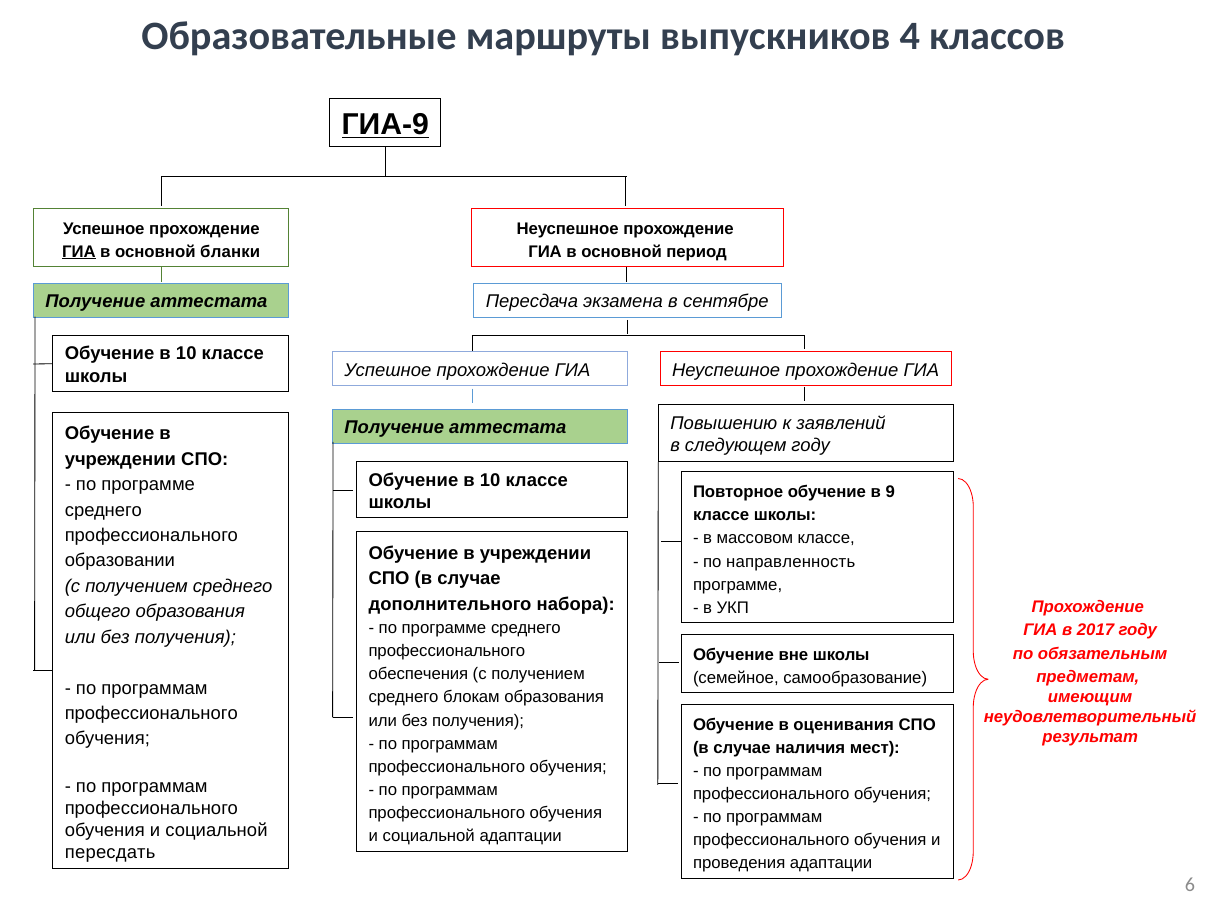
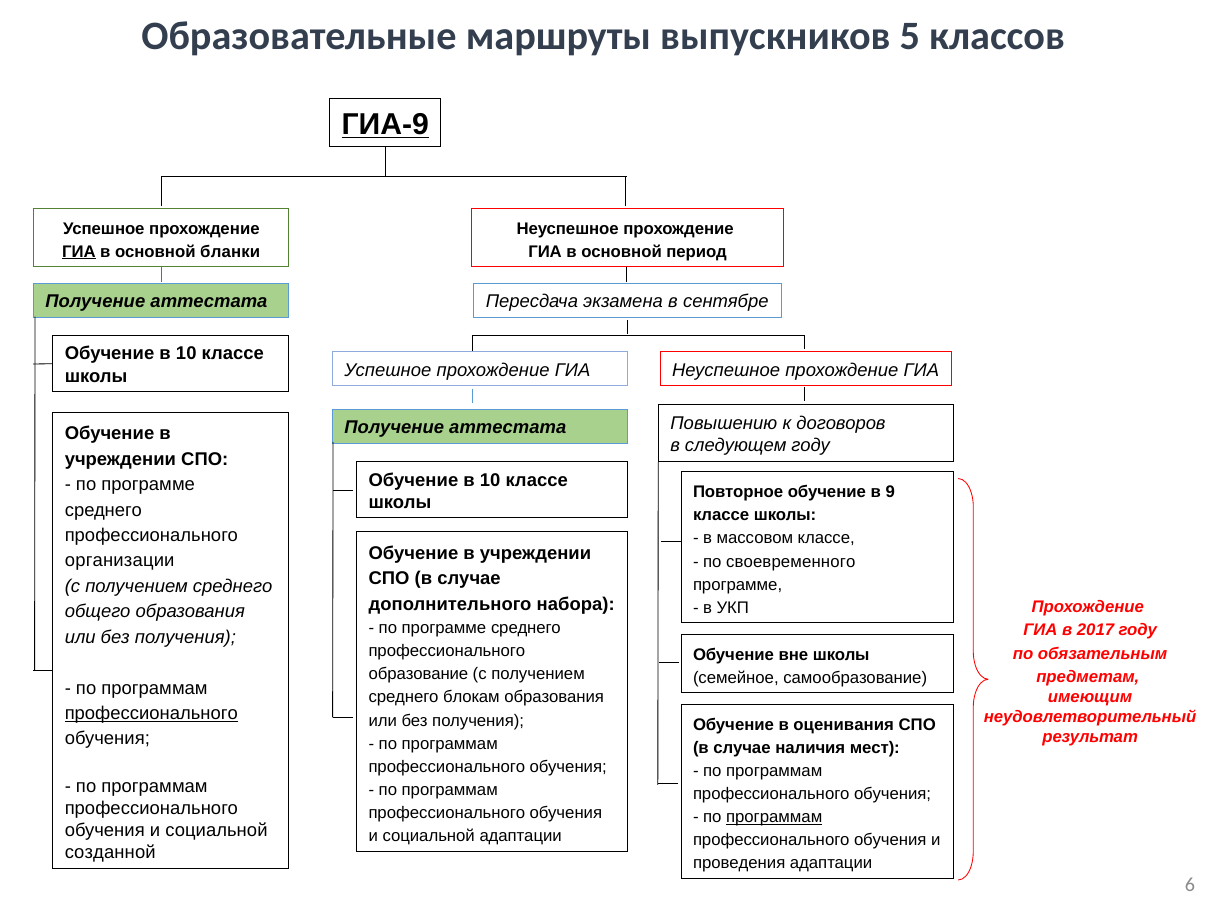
4: 4 -> 5
заявлений: заявлений -> договоров
образовании: образовании -> организации
направленность: направленность -> своевременного
обеспечения: обеспечения -> образование
профессионального at (151, 714) underline: none -> present
программам at (774, 817) underline: none -> present
пересдать: пересдать -> созданной
